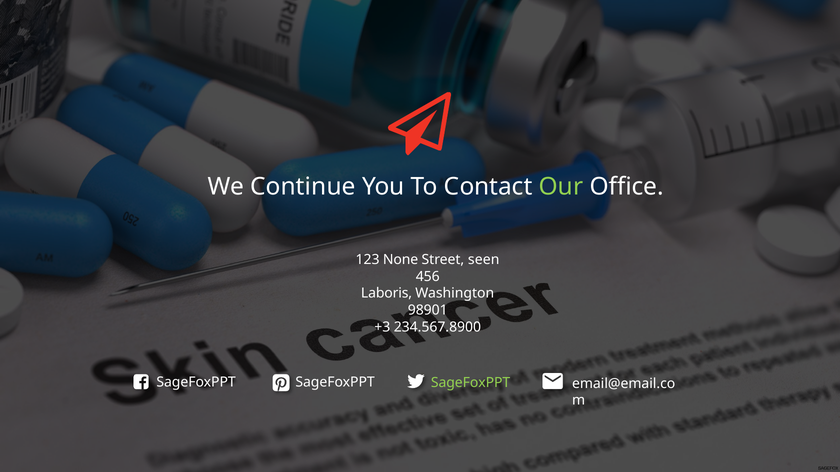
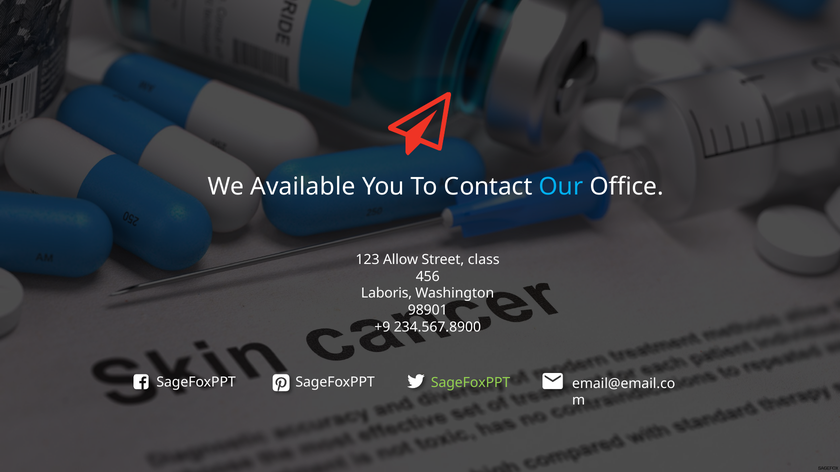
Continue: Continue -> Available
Our colour: light green -> light blue
None: None -> Allow
seen: seen -> class
+3: +3 -> +9
